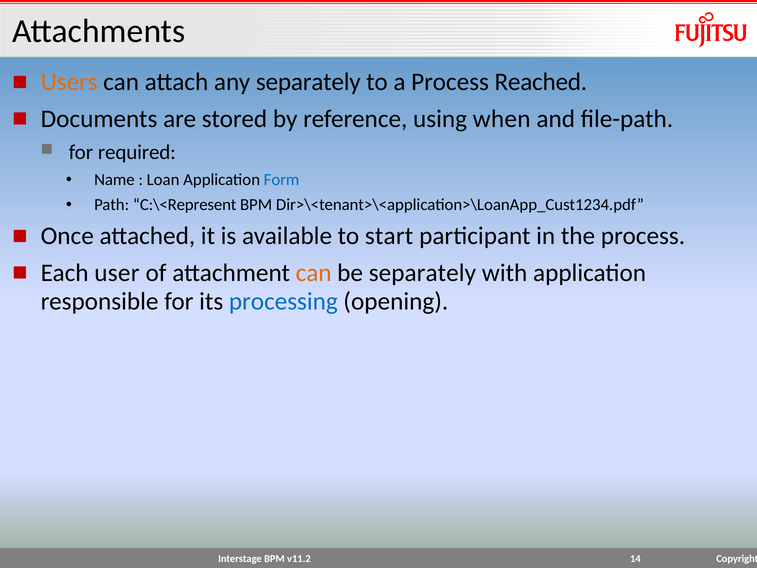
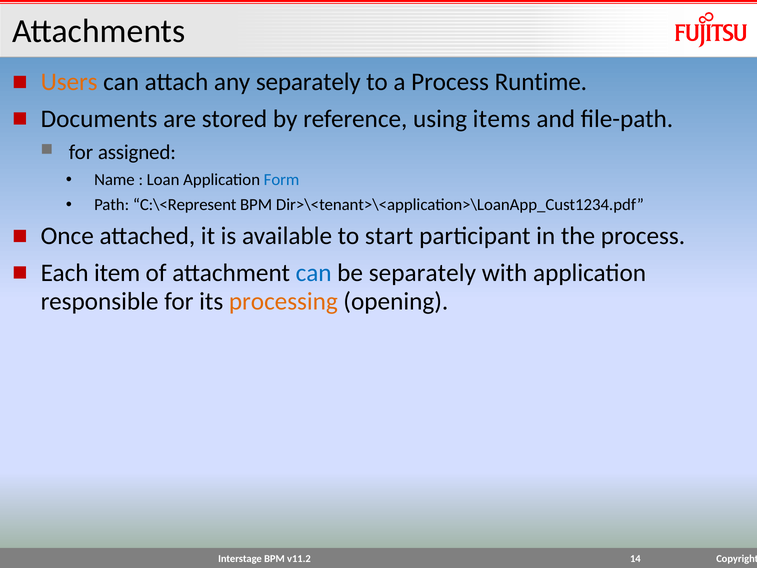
Reached: Reached -> Runtime
when: when -> items
required: required -> assigned
user: user -> item
can at (314, 273) colour: orange -> blue
processing colour: blue -> orange
